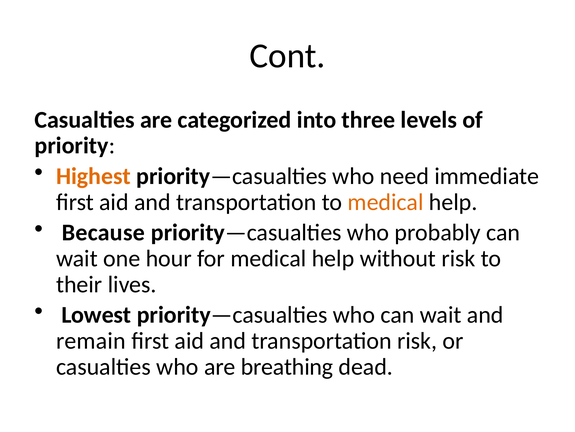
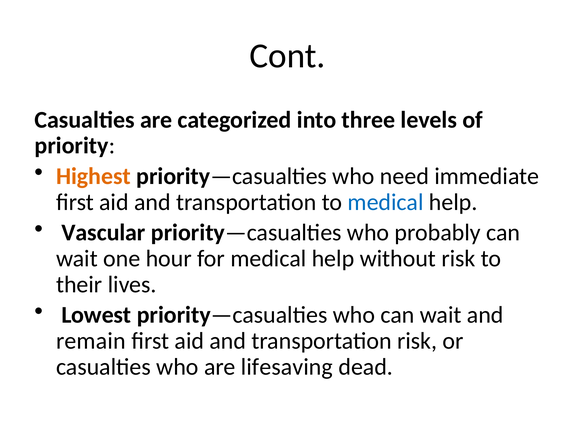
medical at (386, 202) colour: orange -> blue
Because: Because -> Vascular
breathing: breathing -> lifesaving
